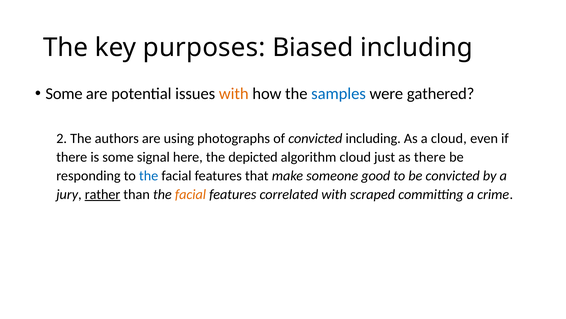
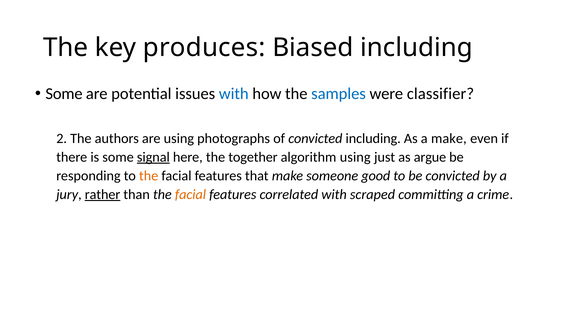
purposes: purposes -> produces
with at (234, 94) colour: orange -> blue
gathered: gathered -> classifier
a cloud: cloud -> make
signal underline: none -> present
depicted: depicted -> together
algorithm cloud: cloud -> using
as there: there -> argue
the at (149, 175) colour: blue -> orange
